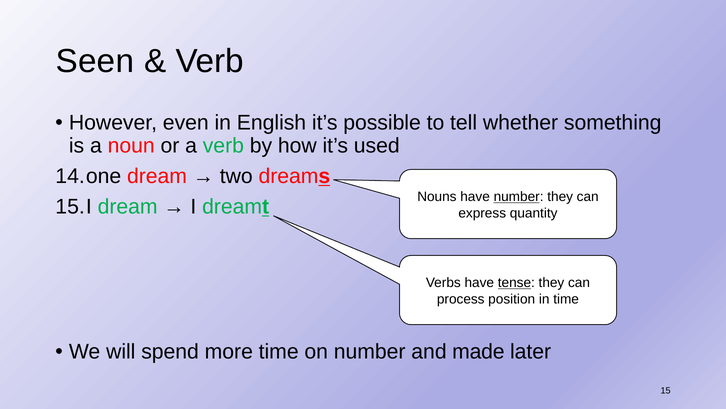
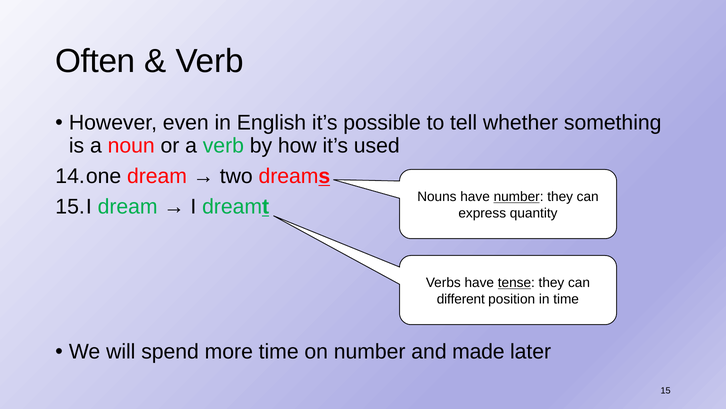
Seen: Seen -> Often
process: process -> different
